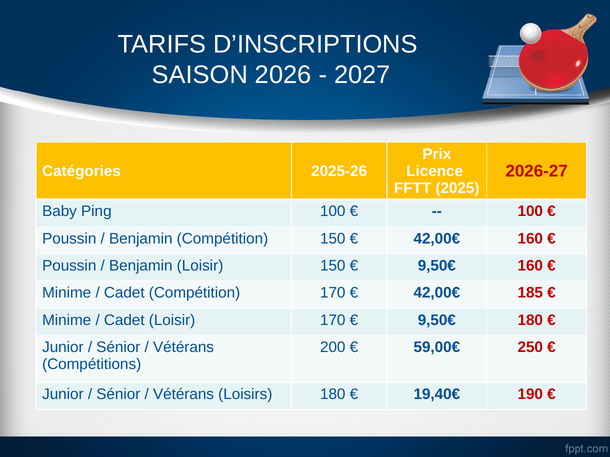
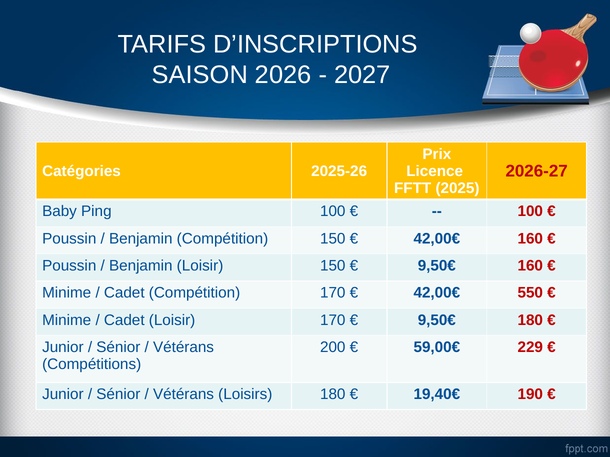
185: 185 -> 550
250: 250 -> 229
